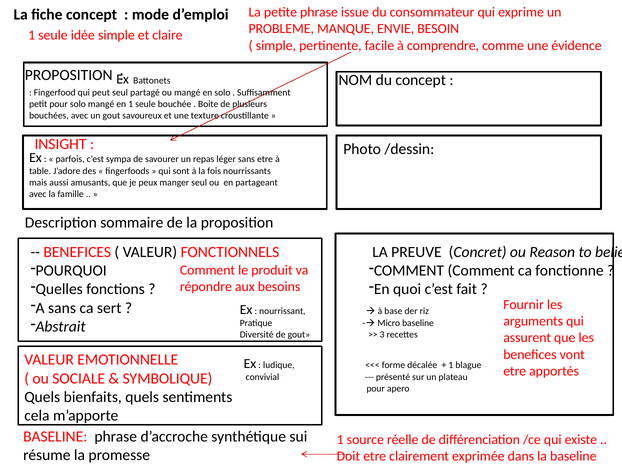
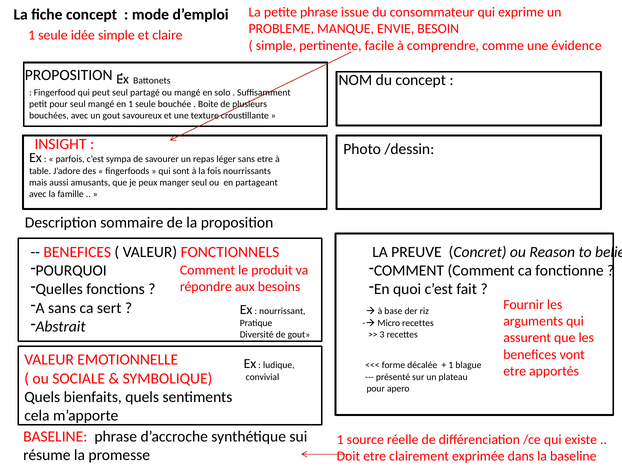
pour solo: solo -> seul
Micro baseline: baseline -> recettes
